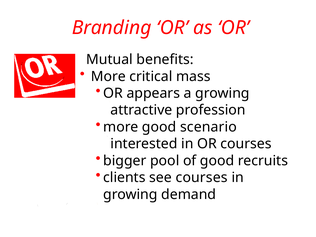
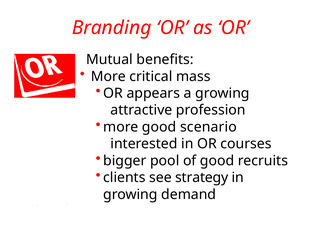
see courses: courses -> strategy
